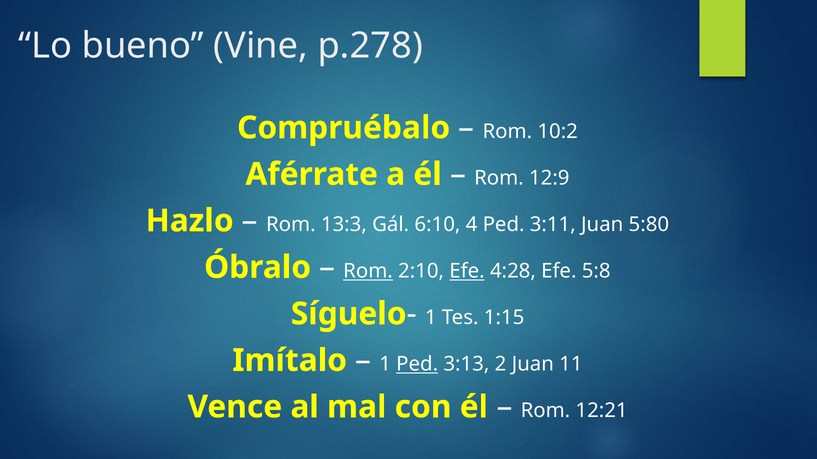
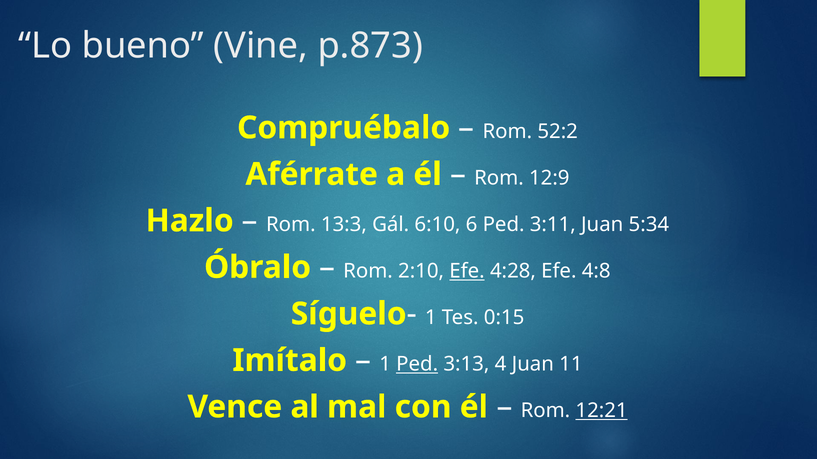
p.278: p.278 -> p.873
10:2: 10:2 -> 52:2
4: 4 -> 6
5:80: 5:80 -> 5:34
Rom at (368, 271) underline: present -> none
5:8: 5:8 -> 4:8
1:15: 1:15 -> 0:15
2: 2 -> 4
12:21 underline: none -> present
